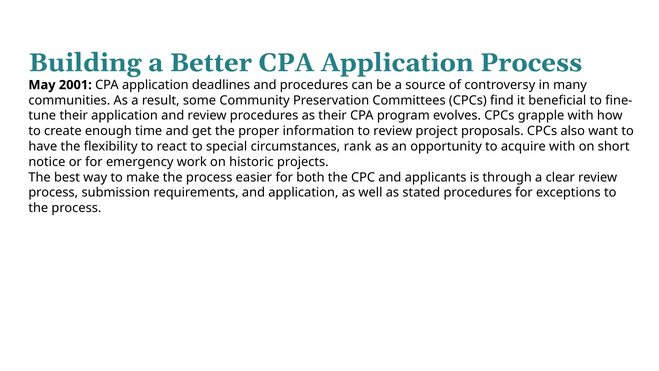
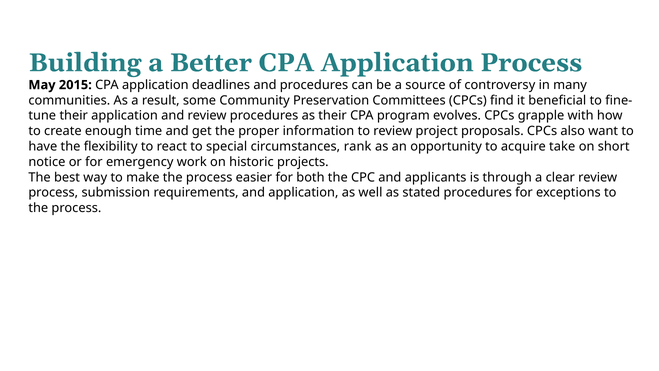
2001: 2001 -> 2015
acquire with: with -> take
